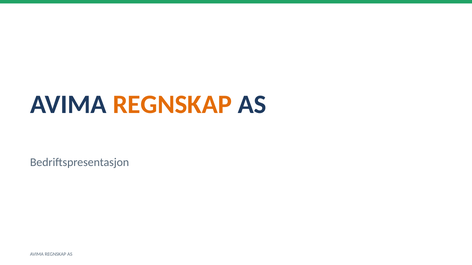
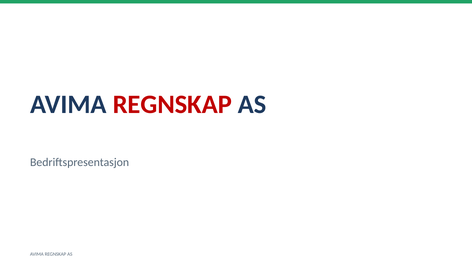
REGNSKAP at (172, 105) colour: orange -> red
